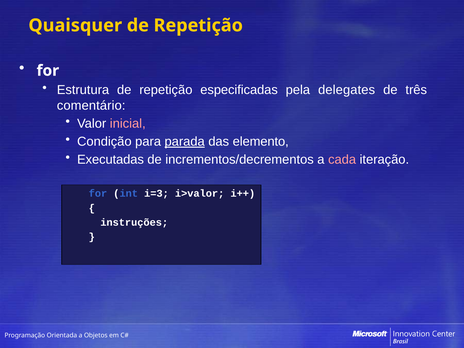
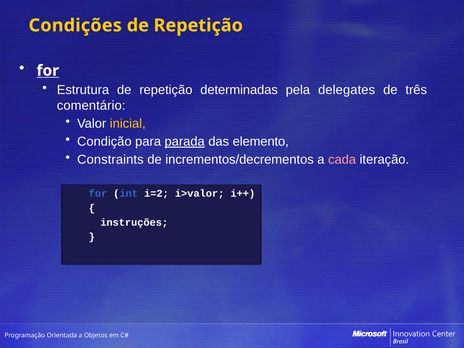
Quaisquer: Quaisquer -> Condições
for at (48, 71) underline: none -> present
especificadas: especificadas -> determinadas
inicial colour: pink -> yellow
Executadas: Executadas -> Constraints
i=3: i=3 -> i=2
